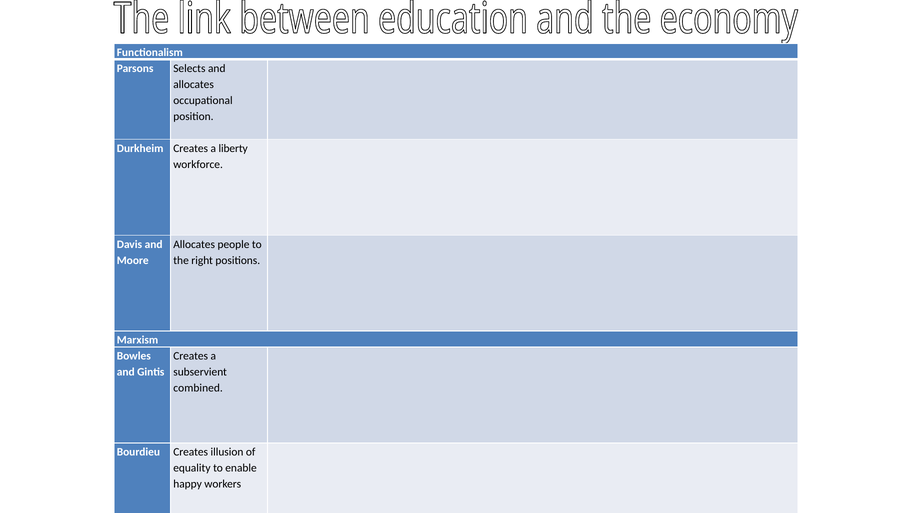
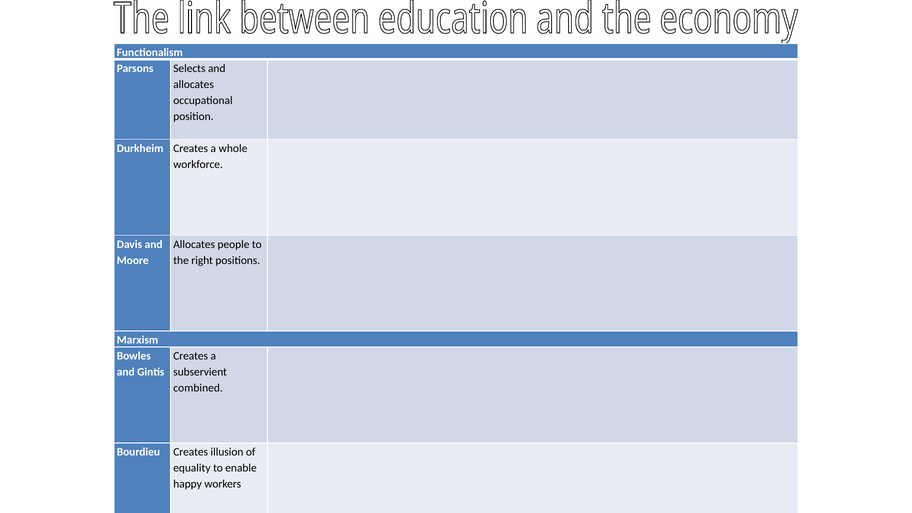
liberty: liberty -> whole
